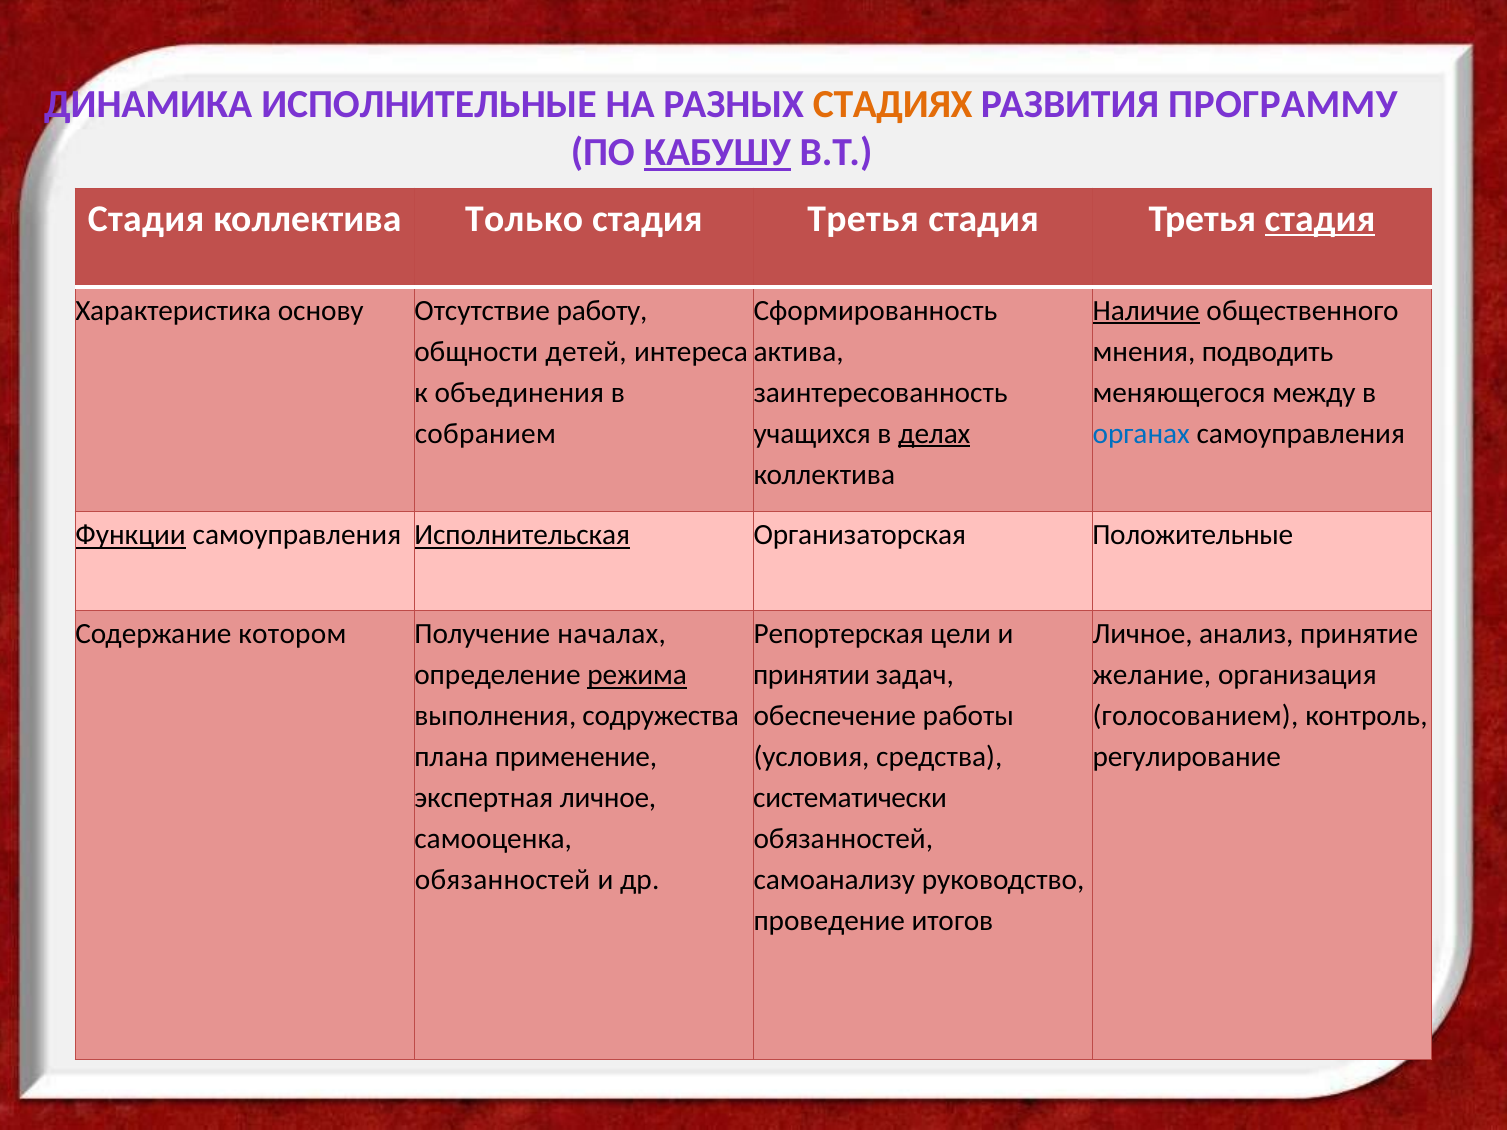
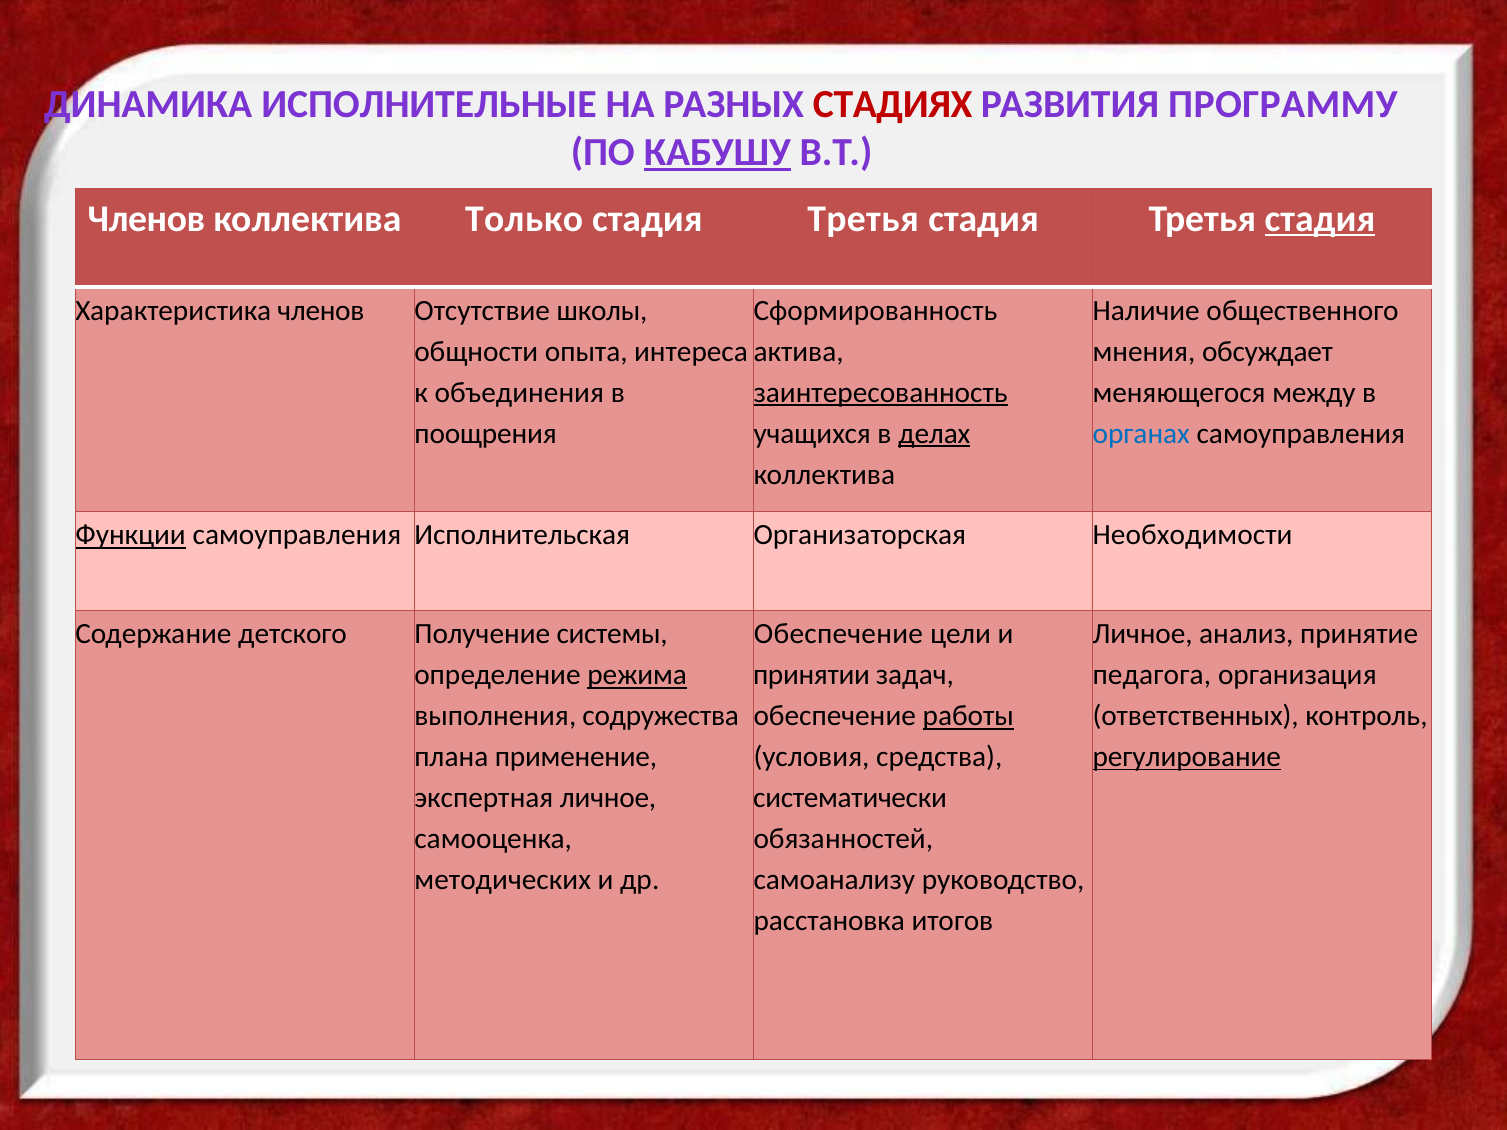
СТАДИЯХ colour: orange -> red
Стадия at (146, 219): Стадия -> Членов
Характеристика основу: основу -> членов
работу: работу -> школы
Наличие underline: present -> none
детей: детей -> опыта
подводить: подводить -> обсуждает
заинтересованность underline: none -> present
собранием: собранием -> поощрения
Исполнительская underline: present -> none
Положительные: Положительные -> Необходимости
котором: котором -> детского
началах: началах -> системы
Репортерская at (839, 634): Репортерская -> Обеспечение
желание: желание -> педагога
работы underline: none -> present
голосованием: голосованием -> ответственных
регулирование underline: none -> present
обязанностей at (503, 880): обязанностей -> методических
проведение: проведение -> расстановка
